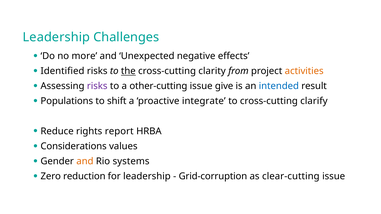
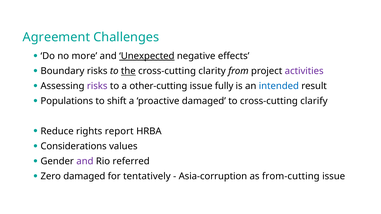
Leadership at (56, 37): Leadership -> Agreement
Unexpected underline: none -> present
Identified: Identified -> Boundary
activities colour: orange -> purple
give: give -> fully
proactive integrate: integrate -> damaged
and at (85, 161) colour: orange -> purple
systems: systems -> referred
Zero reduction: reduction -> damaged
for leadership: leadership -> tentatively
Grid-corruption: Grid-corruption -> Asia-corruption
clear-cutting: clear-cutting -> from-cutting
